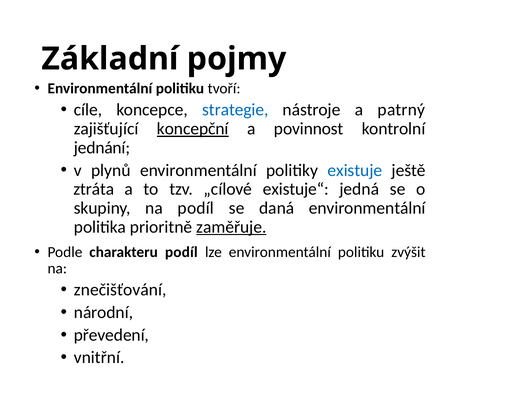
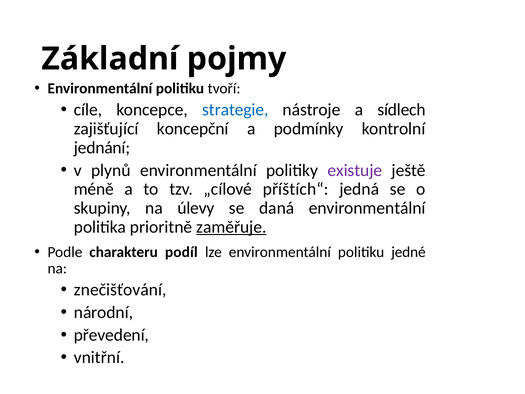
patrný: patrný -> sídlech
koncepční underline: present -> none
povinnost: povinnost -> podmínky
existuje colour: blue -> purple
ztráta: ztráta -> méně
existuje“: existuje“ -> příštích“
na podíl: podíl -> úlevy
zvýšit: zvýšit -> jedné
